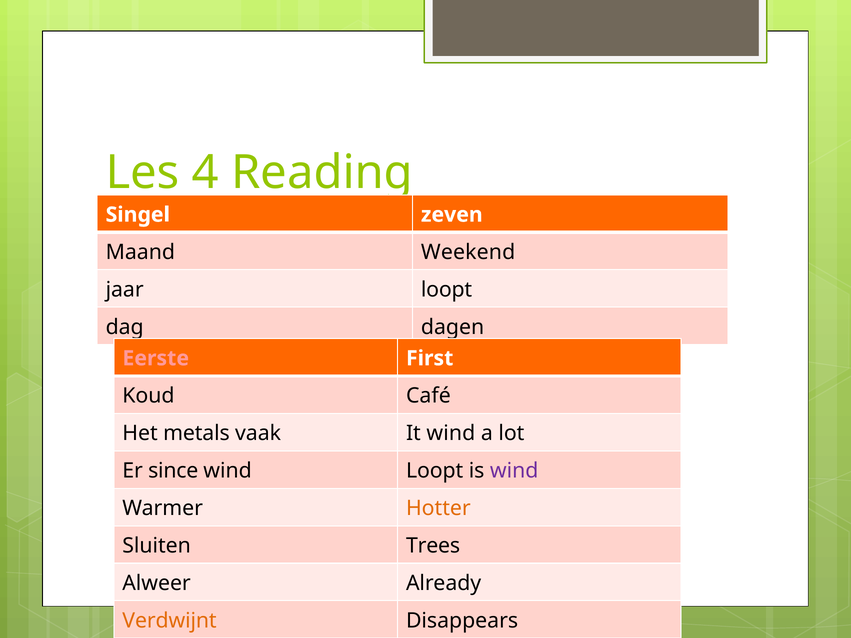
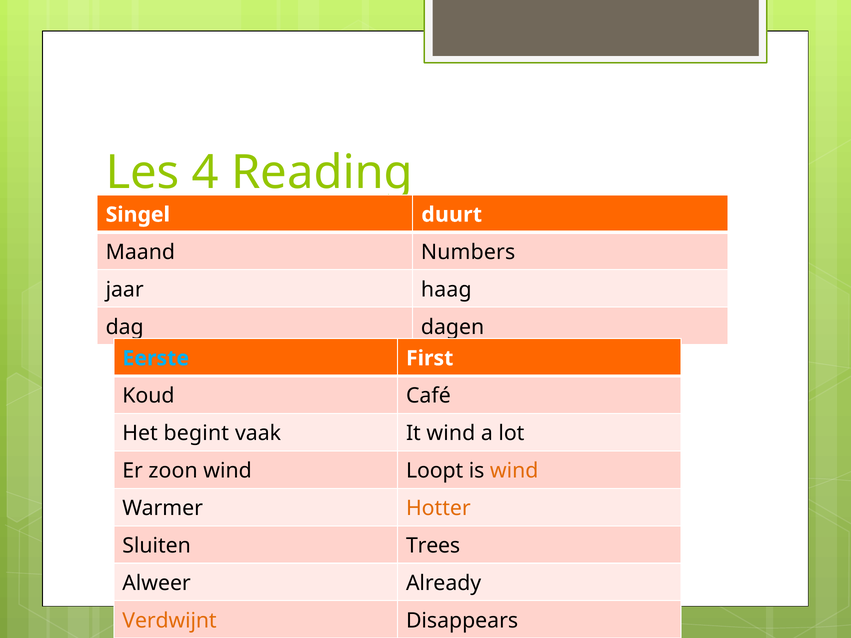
zeven: zeven -> duurt
Weekend: Weekend -> Numbers
jaar loopt: loopt -> haag
Eerste colour: pink -> light blue
metals: metals -> begint
since: since -> zoon
wind at (514, 471) colour: purple -> orange
